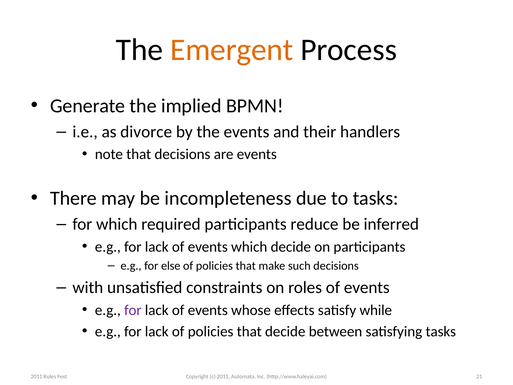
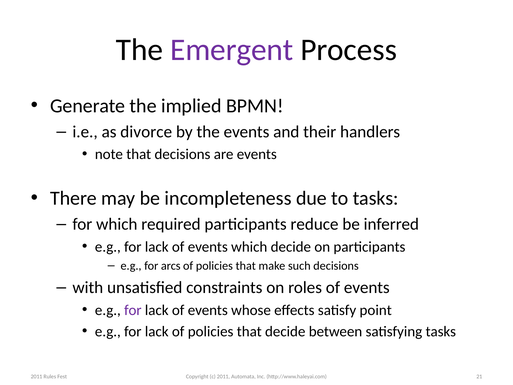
Emergent colour: orange -> purple
else: else -> arcs
while: while -> point
